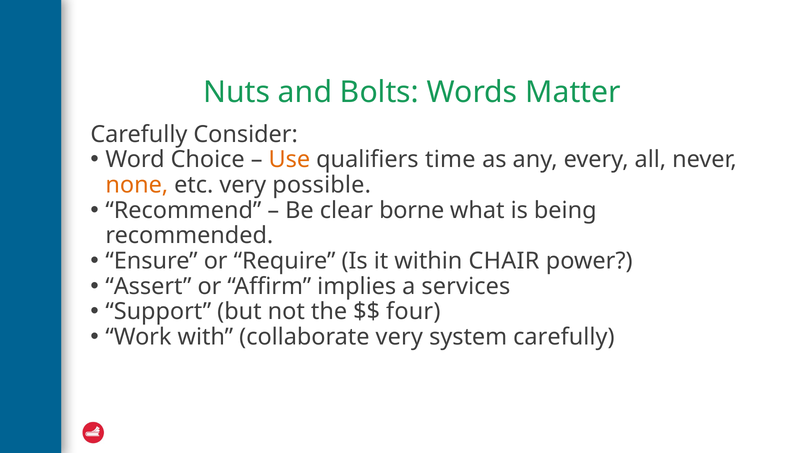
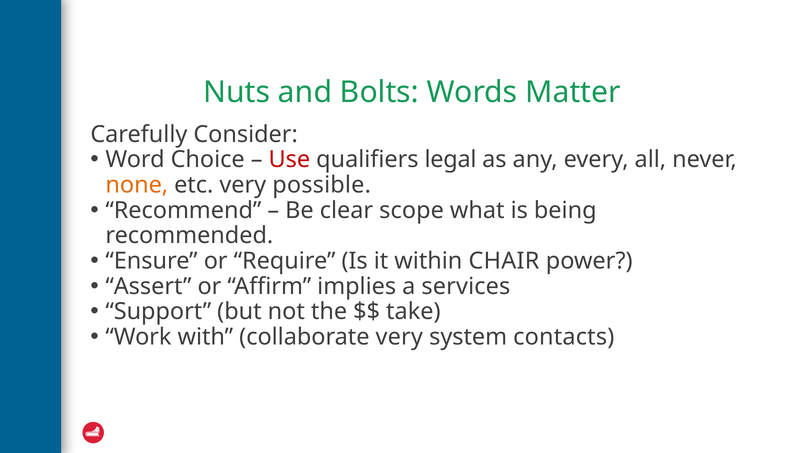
Use colour: orange -> red
time: time -> legal
borne: borne -> scope
four: four -> take
system carefully: carefully -> contacts
